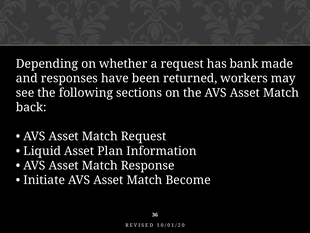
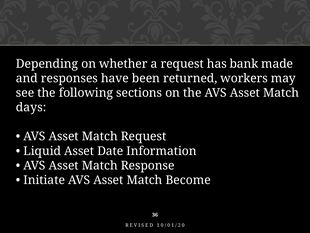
back: back -> days
Plan: Plan -> Date
